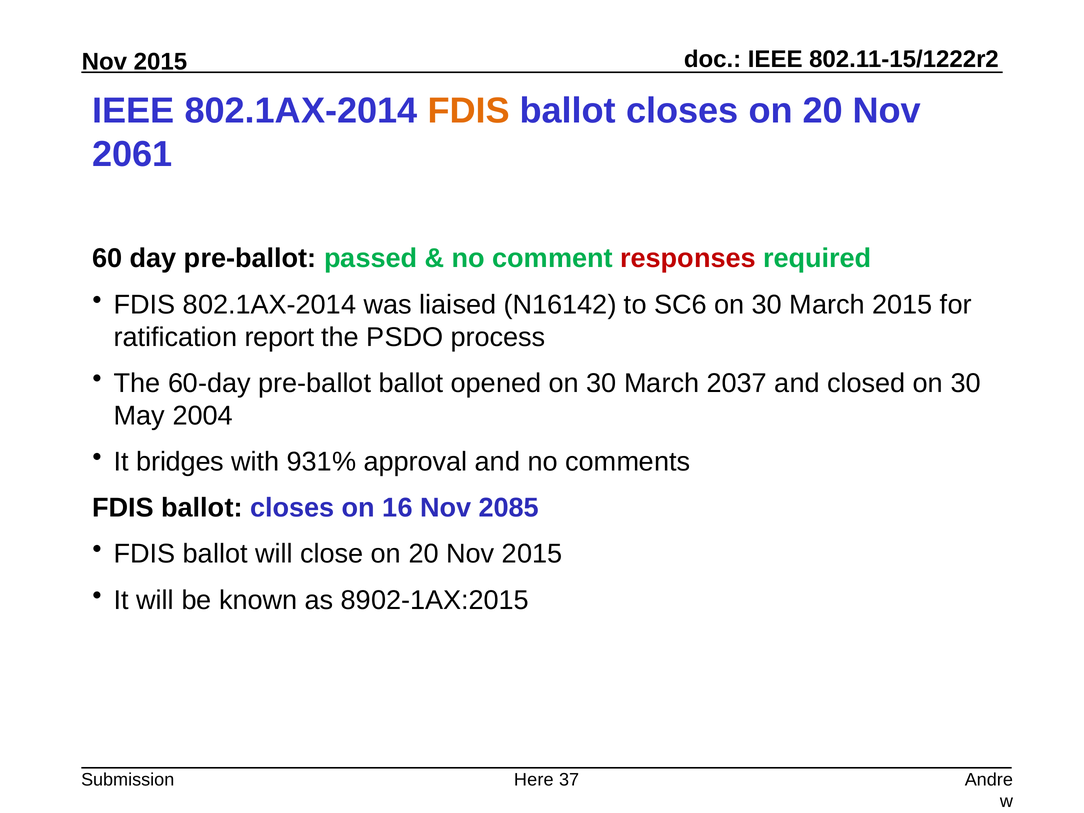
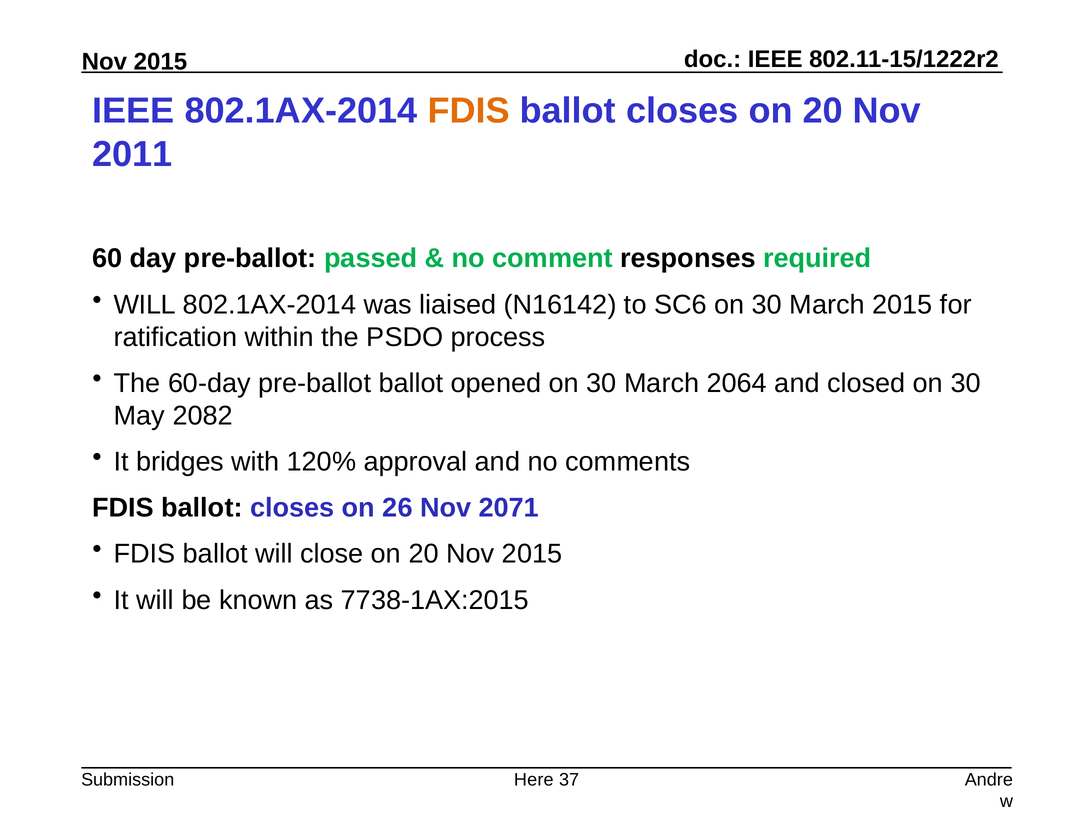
2061: 2061 -> 2011
responses colour: red -> black
FDIS at (145, 305): FDIS -> WILL
report: report -> within
2037: 2037 -> 2064
2004: 2004 -> 2082
931%: 931% -> 120%
16: 16 -> 26
2085: 2085 -> 2071
8902-1AX:2015: 8902-1AX:2015 -> 7738-1AX:2015
